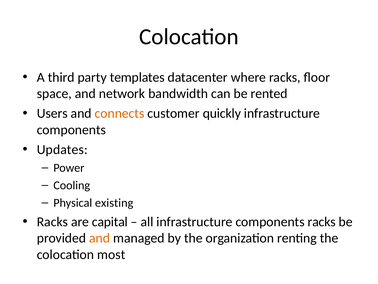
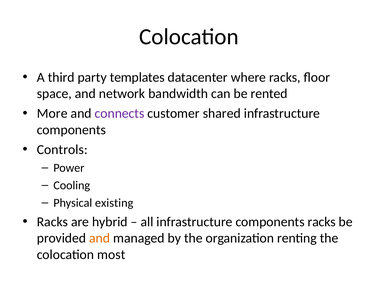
Users: Users -> More
connects colour: orange -> purple
quickly: quickly -> shared
Updates: Updates -> Controls
capital: capital -> hybrid
